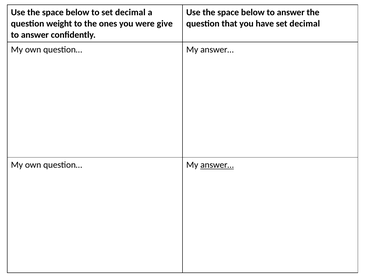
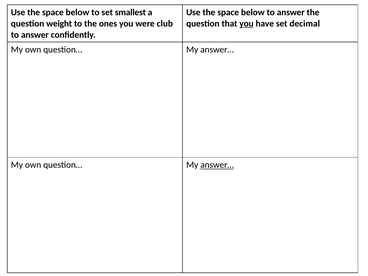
to set decimal: decimal -> smallest
give: give -> club
you at (246, 23) underline: none -> present
